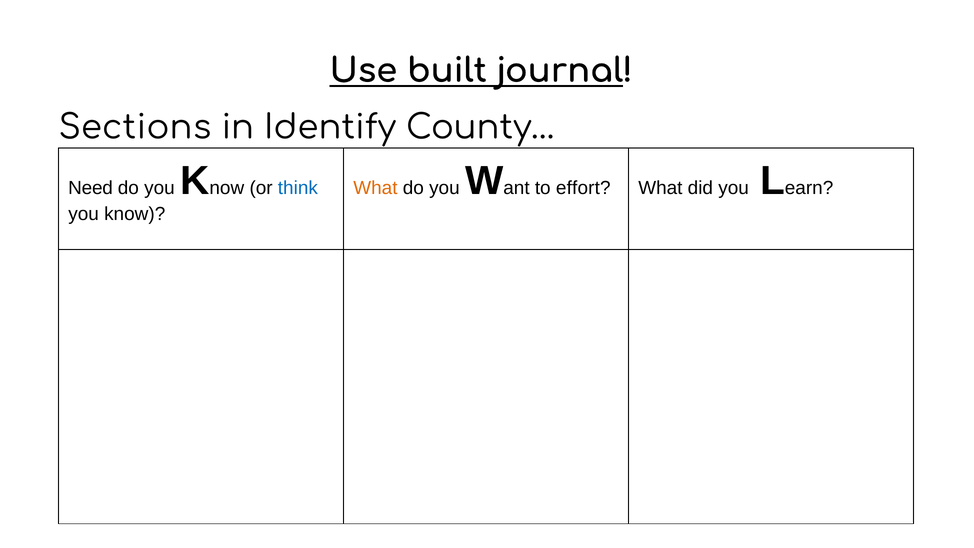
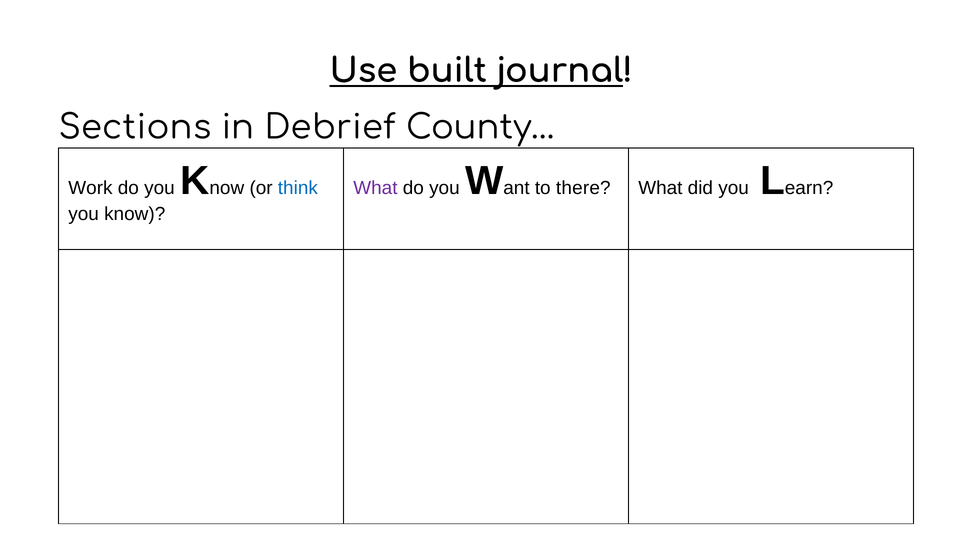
Identify: Identify -> Debrief
Need: Need -> Work
What at (375, 188) colour: orange -> purple
effort: effort -> there
